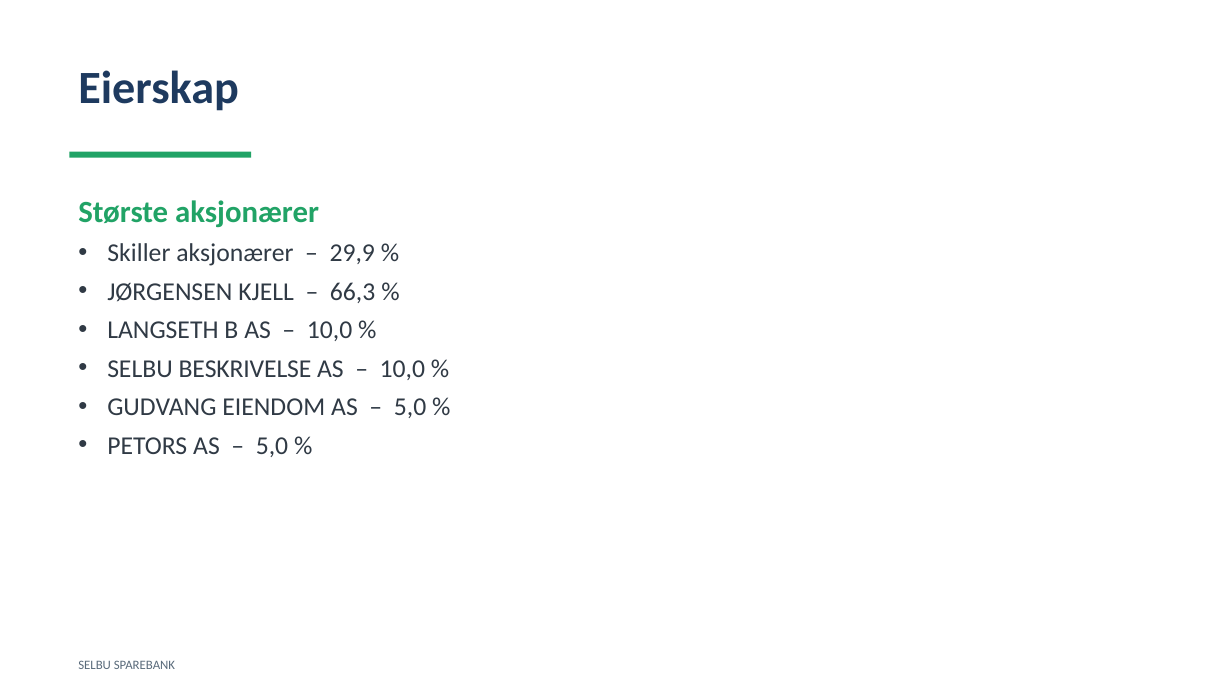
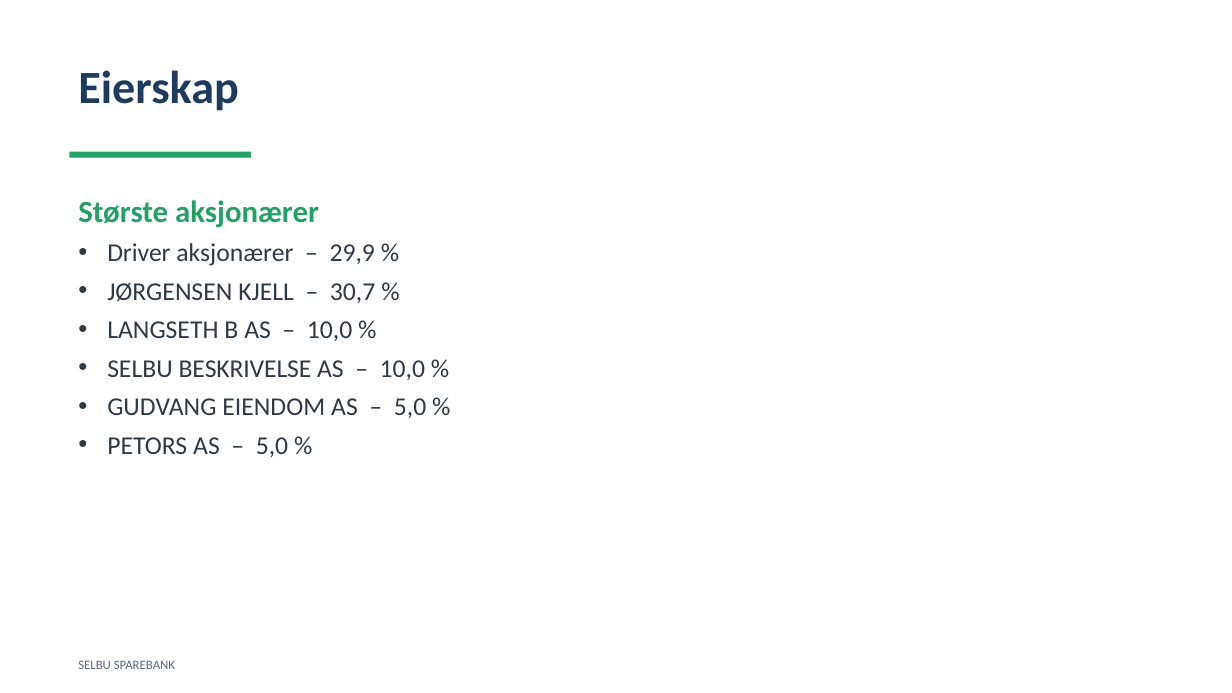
Skiller: Skiller -> Driver
66,3: 66,3 -> 30,7
